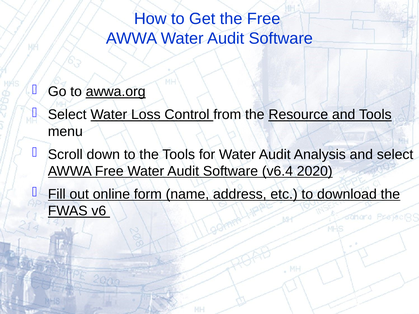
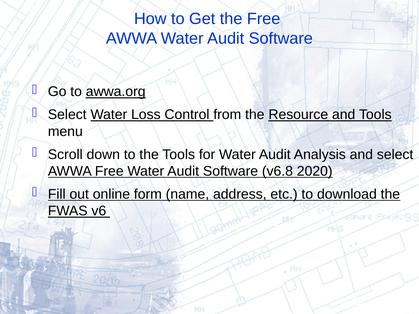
v6.4: v6.4 -> v6.8
